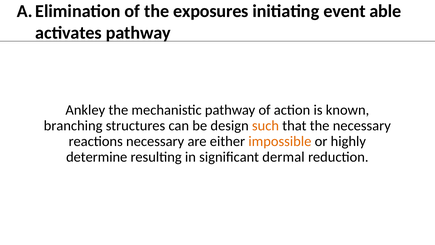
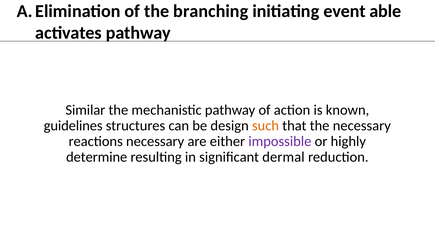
exposures: exposures -> branching
Ankley: Ankley -> Similar
branching: branching -> guidelines
impossible colour: orange -> purple
